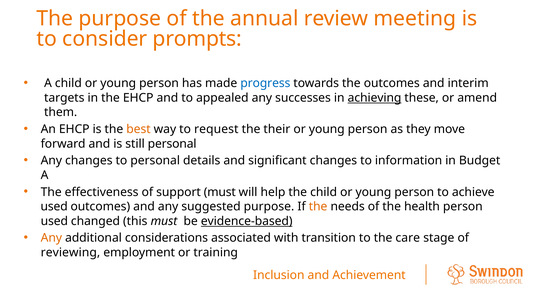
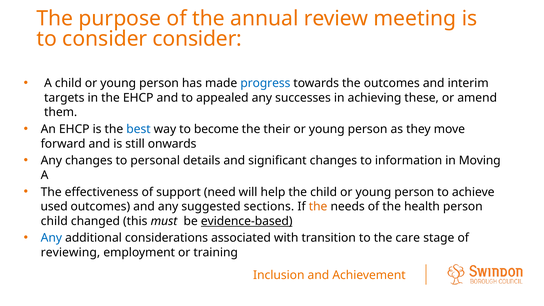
consider prompts: prompts -> consider
achieving underline: present -> none
best colour: orange -> blue
request: request -> become
still personal: personal -> onwards
Budget: Budget -> Moving
support must: must -> need
suggested purpose: purpose -> sections
used at (54, 221): used -> child
Any at (51, 238) colour: orange -> blue
